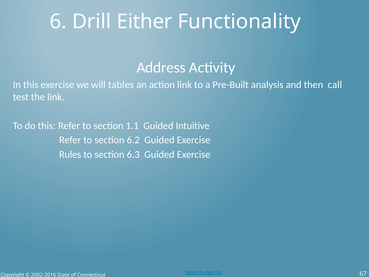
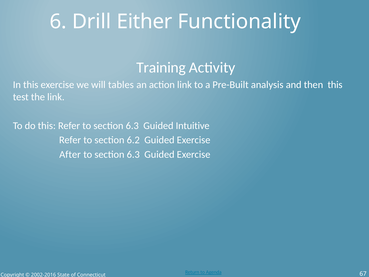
Address: Address -> Training
then call: call -> this
Refer to section 1.1: 1.1 -> 6.3
Rules: Rules -> After
